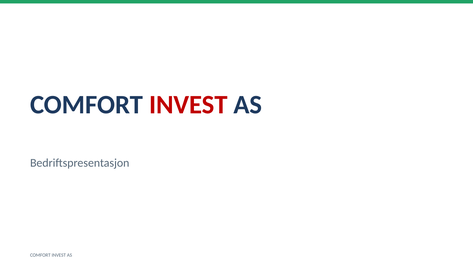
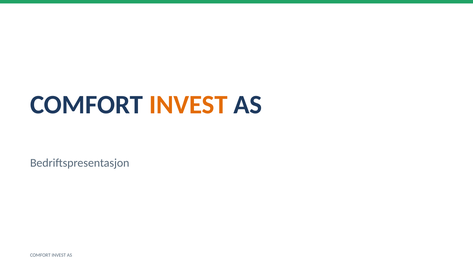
INVEST at (188, 105) colour: red -> orange
